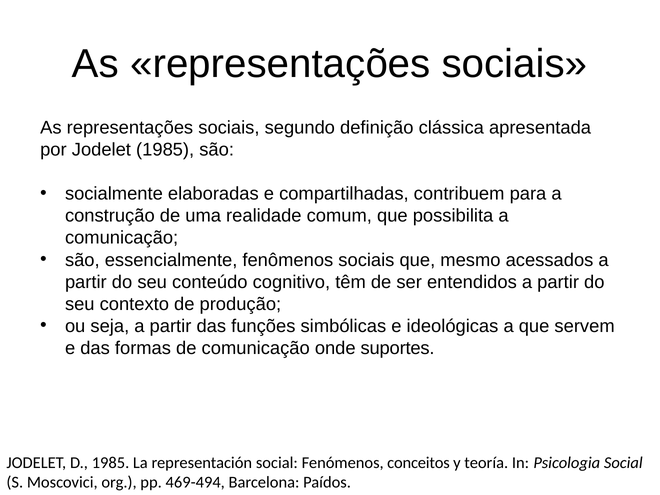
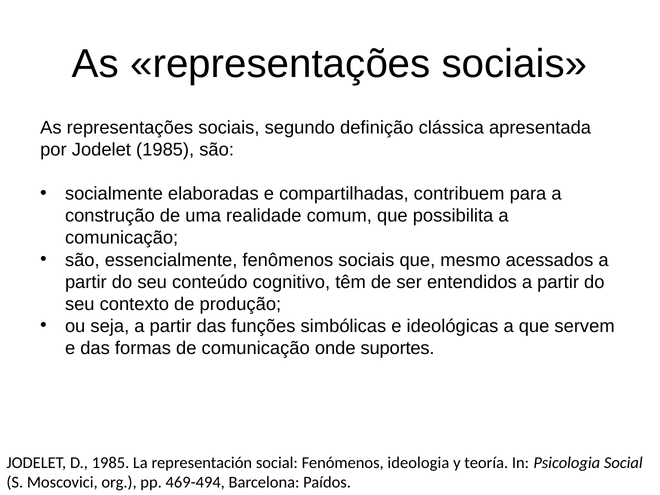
conceitos: conceitos -> ideologia
